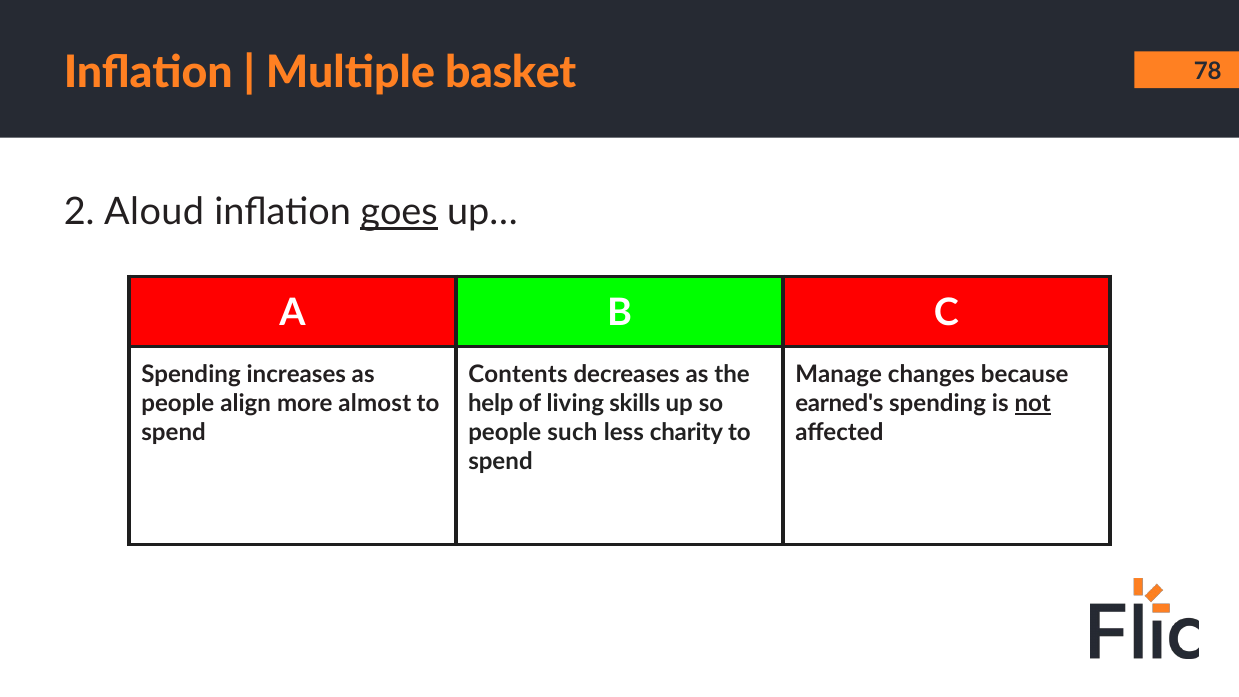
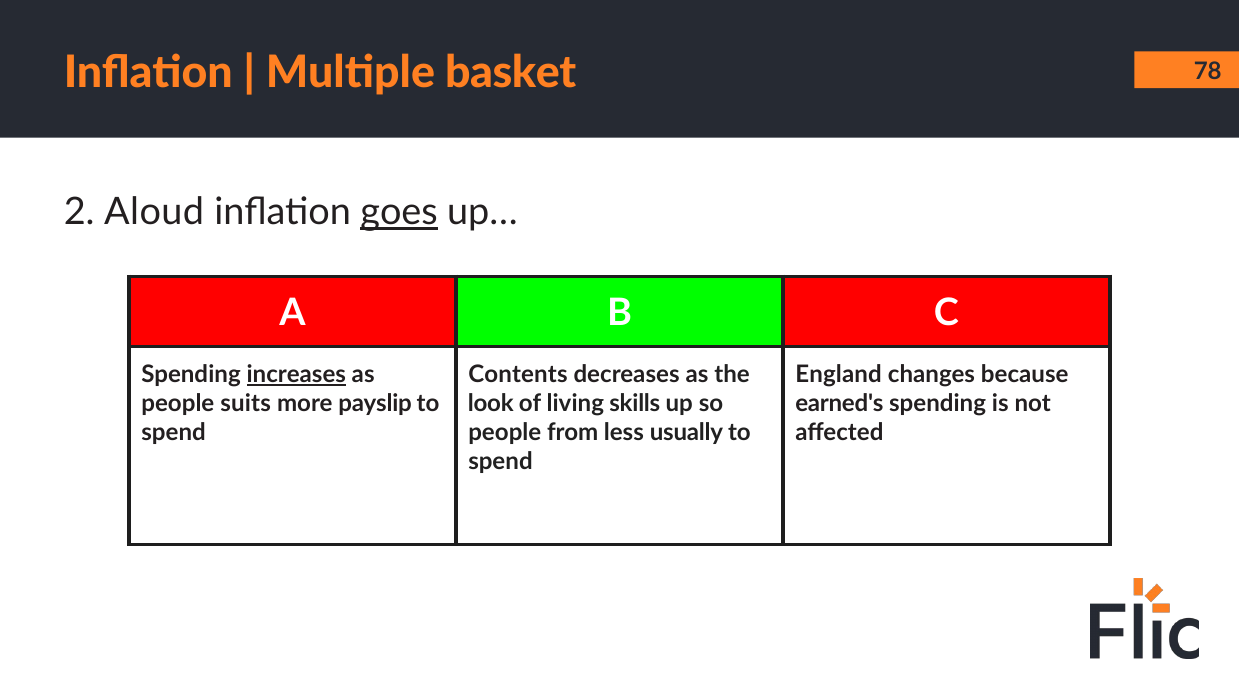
increases underline: none -> present
Manage: Manage -> England
align: align -> suits
almost: almost -> payslip
help: help -> look
not underline: present -> none
such: such -> from
charity: charity -> usually
